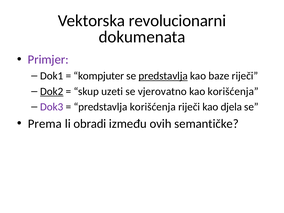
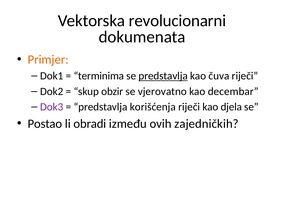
Primjer colour: purple -> orange
kompjuter: kompjuter -> terminima
baze: baze -> čuva
Dok2 underline: present -> none
uzeti: uzeti -> obzir
kao korišćenja: korišćenja -> decembar
Prema: Prema -> Postao
semantičke: semantičke -> zajedničkih
